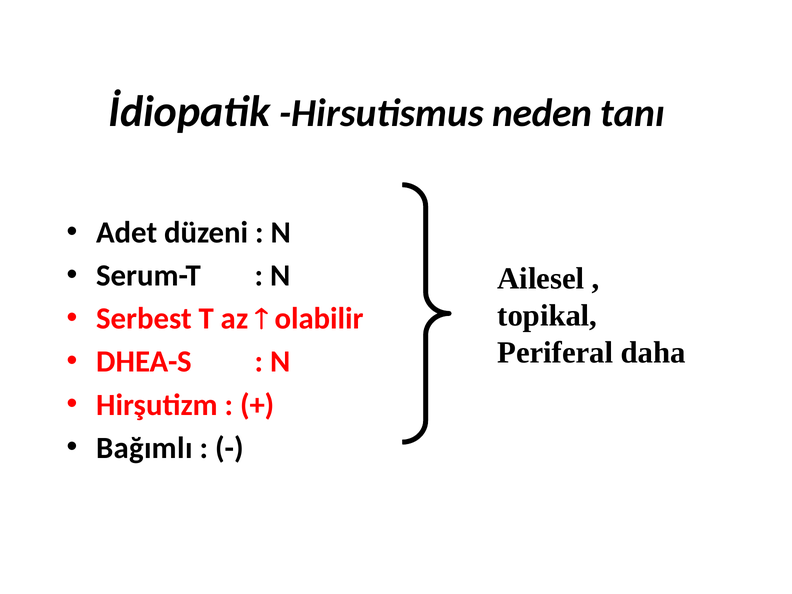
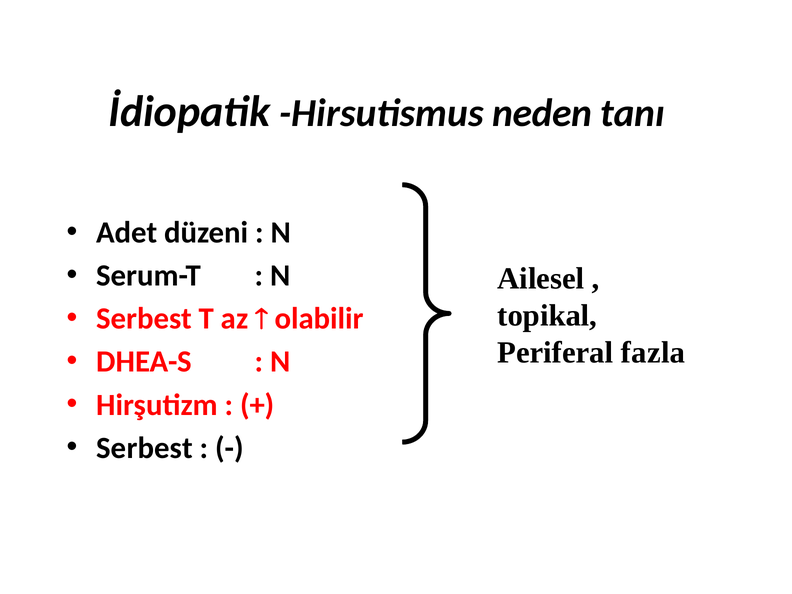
daha: daha -> fazla
Bağımlı at (144, 448): Bağımlı -> Serbest
